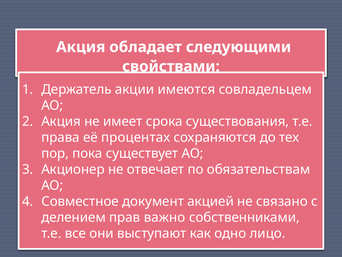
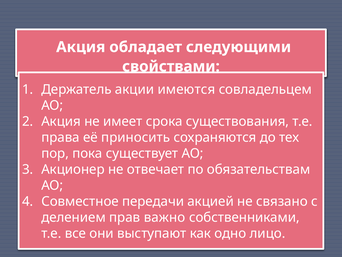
процентах: процентах -> приносить
документ: документ -> передачи
